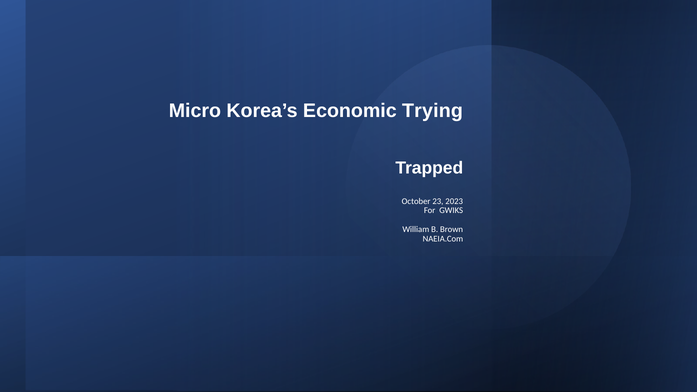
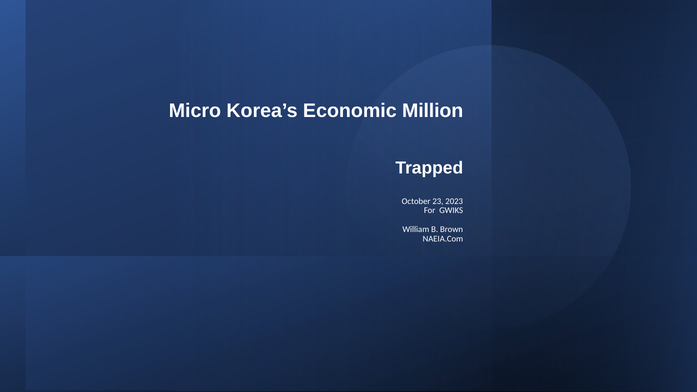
Trying: Trying -> Million
